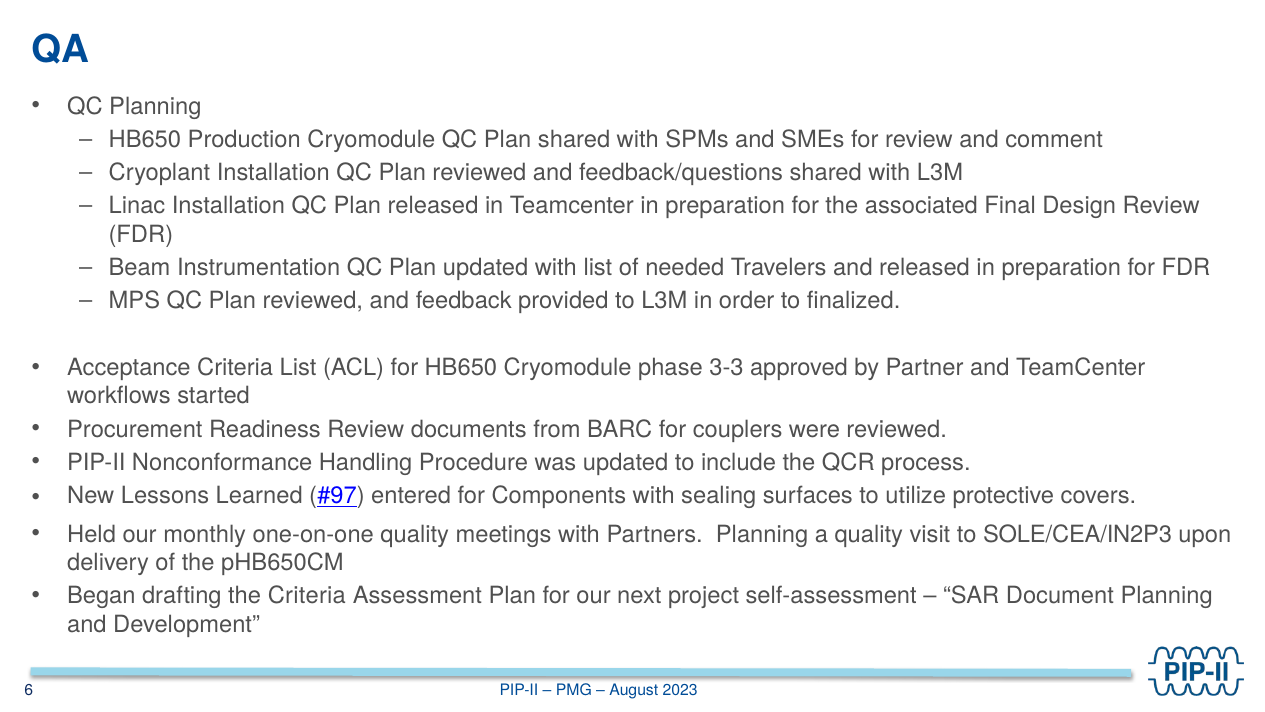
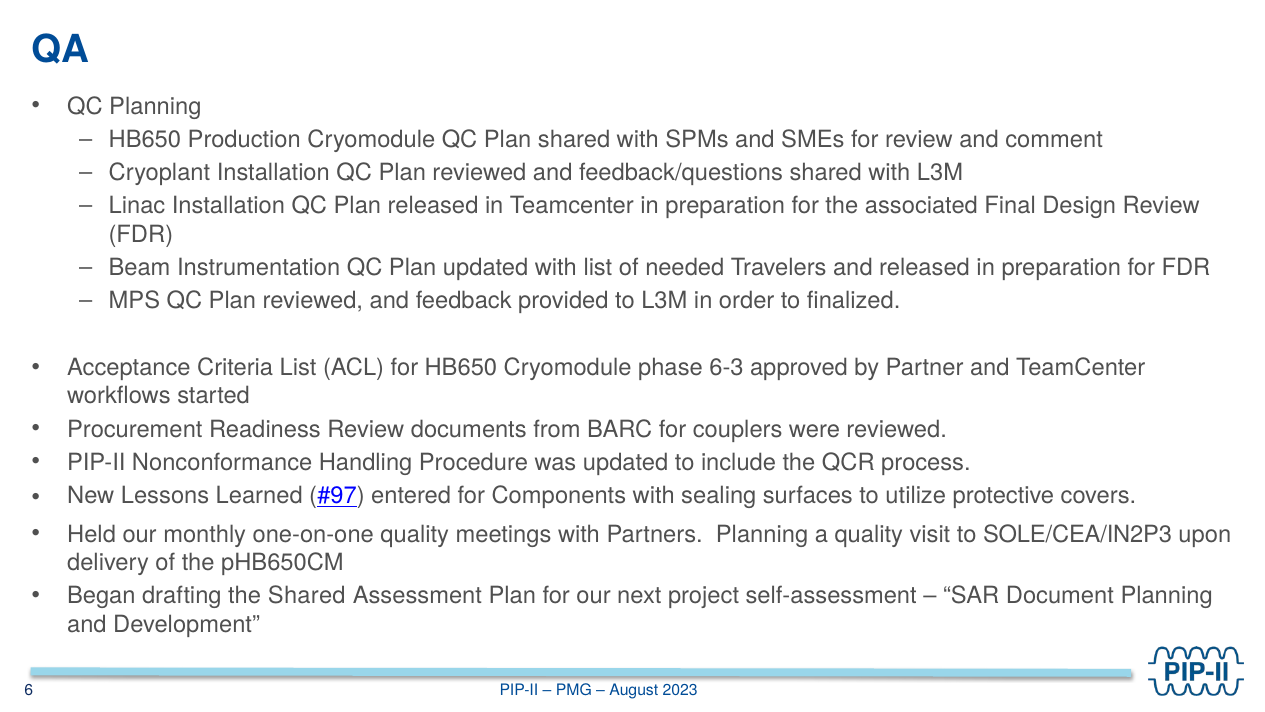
3-3: 3-3 -> 6-3
the Criteria: Criteria -> Shared
